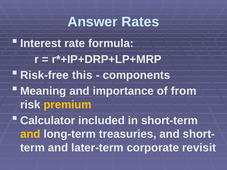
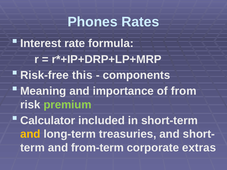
Answer: Answer -> Phones
premium colour: yellow -> light green
later-term: later-term -> from-term
revisit: revisit -> extras
